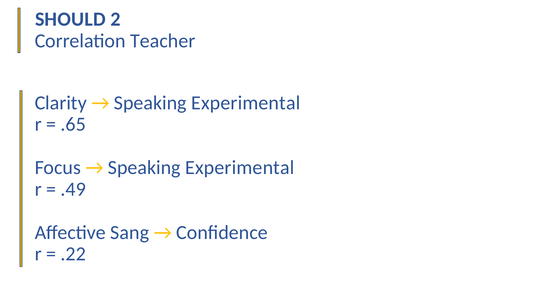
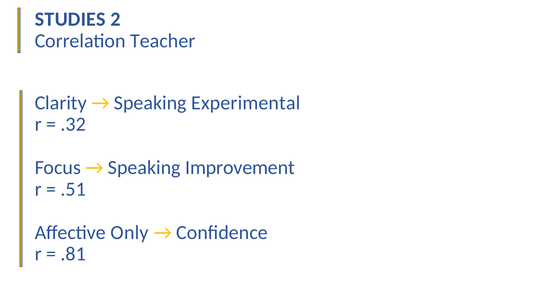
SHOULD: SHOULD -> STUDIES
.65: .65 -> .32
Experimental at (240, 167): Experimental -> Improvement
.49: .49 -> .51
Sang: Sang -> Only
.22: .22 -> .81
